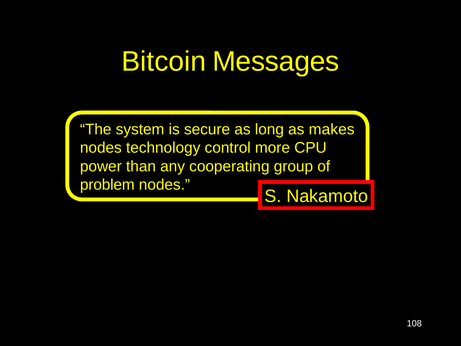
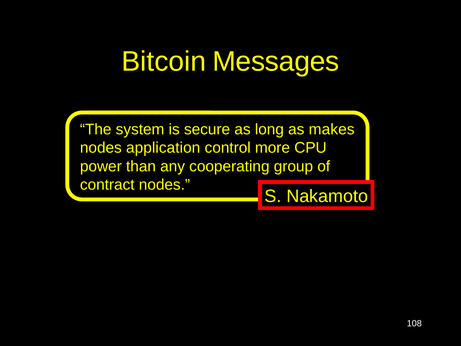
technology: technology -> application
problem: problem -> contract
